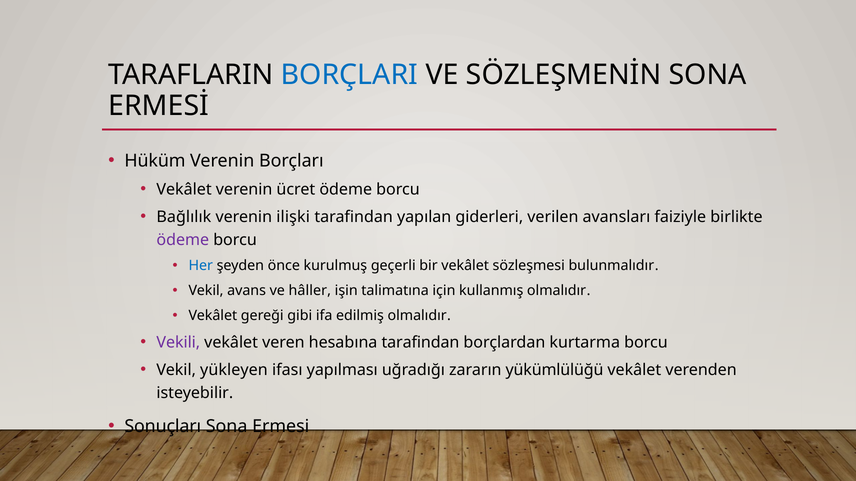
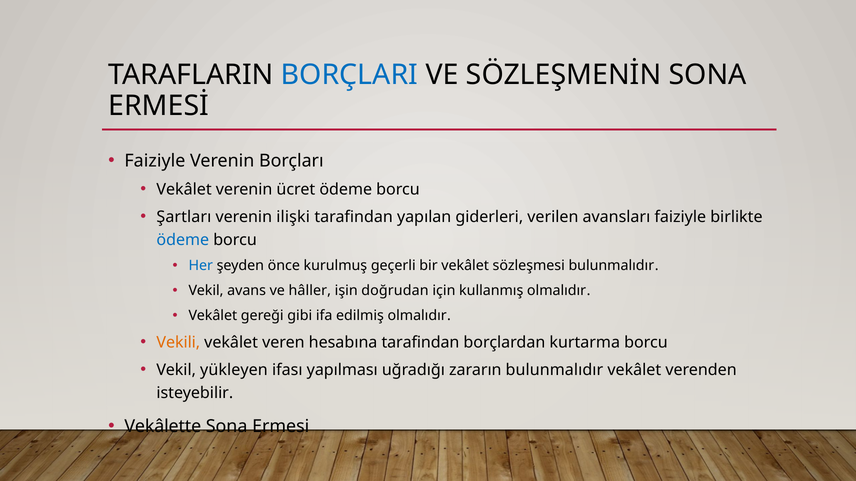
Hüküm at (155, 161): Hüküm -> Faiziyle
Bağlılık: Bağlılık -> Şartları
ödeme at (183, 240) colour: purple -> blue
talimatına: talimatına -> doğrudan
Vekili colour: purple -> orange
zararın yükümlülüğü: yükümlülüğü -> bulunmalıdır
Sonuçları: Sonuçları -> Vekâlette
